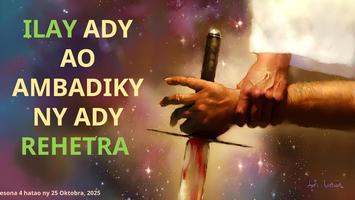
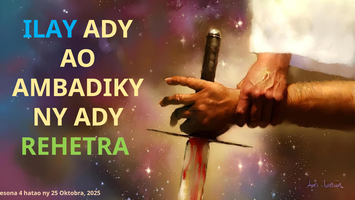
ILAY colour: light green -> light blue
